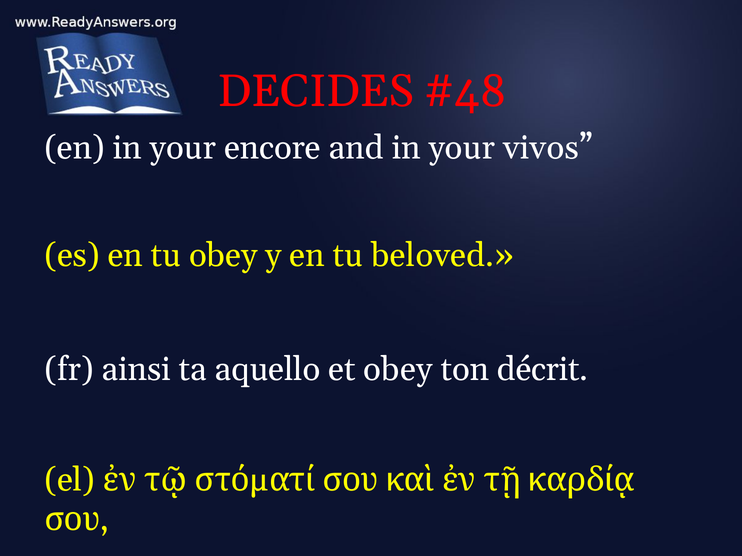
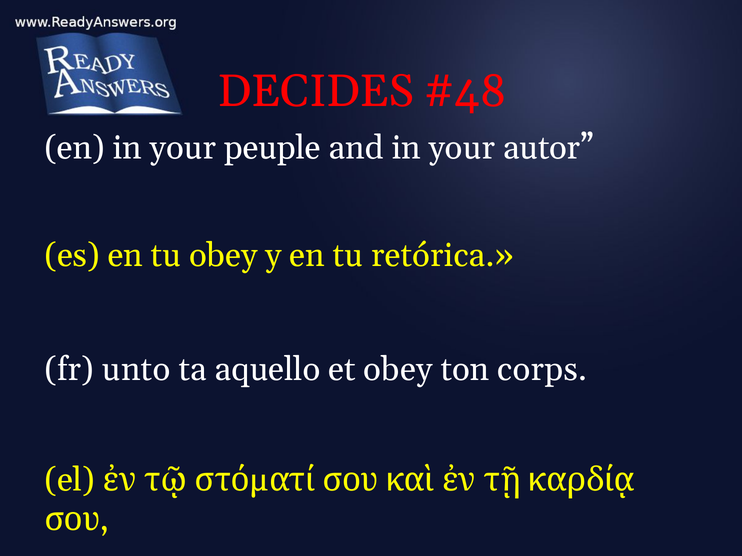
encore: encore -> peuple
vivos: vivos -> autor
beloved: beloved -> retórica
ainsi: ainsi -> unto
décrit: décrit -> corps
